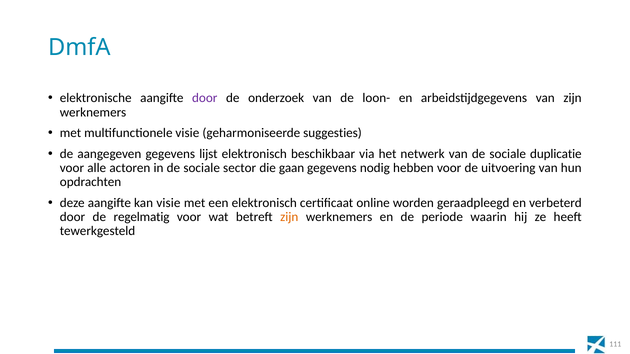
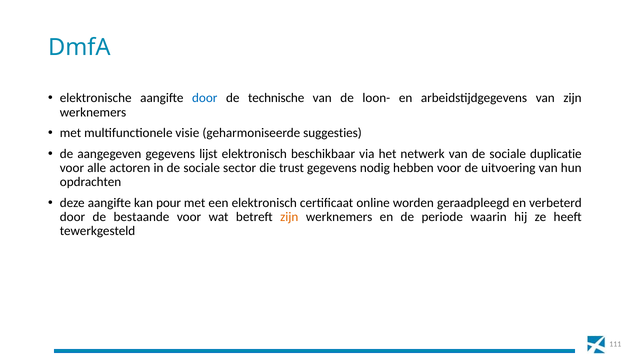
door at (205, 98) colour: purple -> blue
onderzoek: onderzoek -> technische
gaan: gaan -> trust
kan visie: visie -> pour
regelmatig: regelmatig -> bestaande
